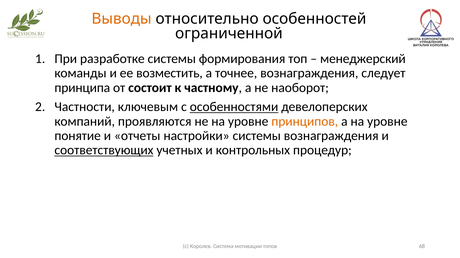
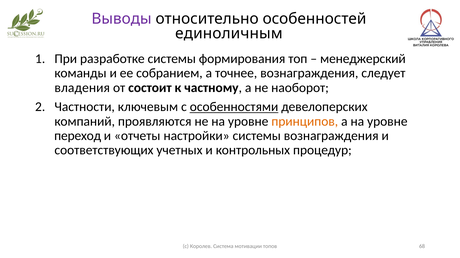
Выводы colour: orange -> purple
ограниченной: ограниченной -> единоличным
возместить: возместить -> собранием
принципа: принципа -> владения
понятие: понятие -> переход
соответствующих underline: present -> none
